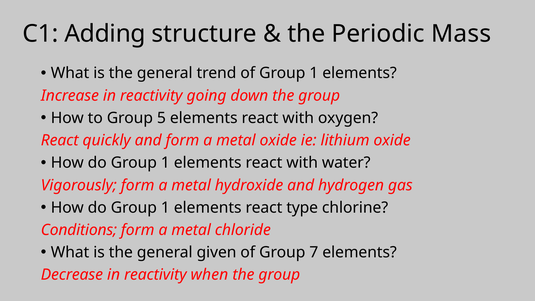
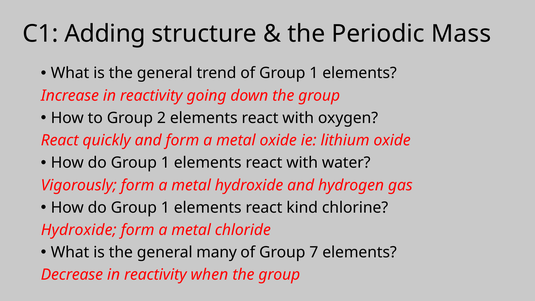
5: 5 -> 2
type: type -> kind
Conditions at (79, 230): Conditions -> Hydroxide
given: given -> many
